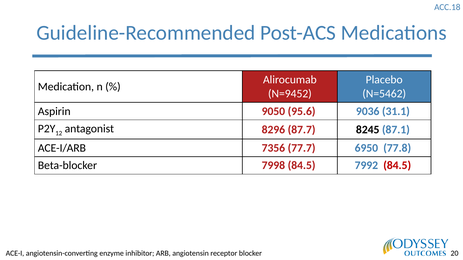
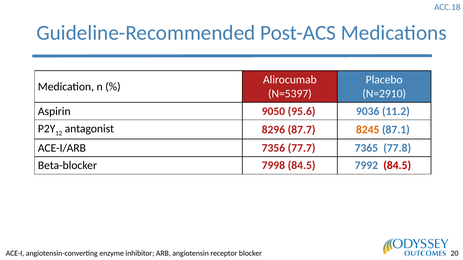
N=9452: N=9452 -> N=5397
N=5462: N=5462 -> N=2910
31.1: 31.1 -> 11.2
8245 colour: black -> orange
6950: 6950 -> 7365
